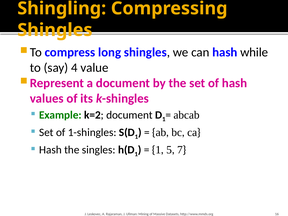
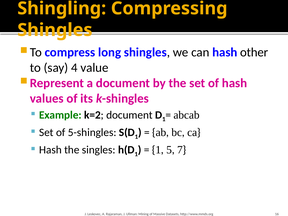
while: while -> other
1-shingles: 1-shingles -> 5-shingles
